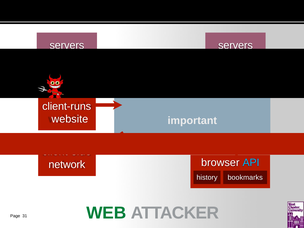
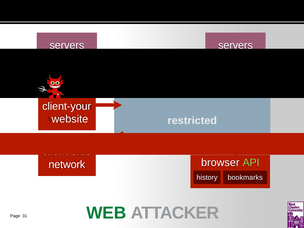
client-runs: client-runs -> client-your
important: important -> restricted
API colour: light blue -> light green
